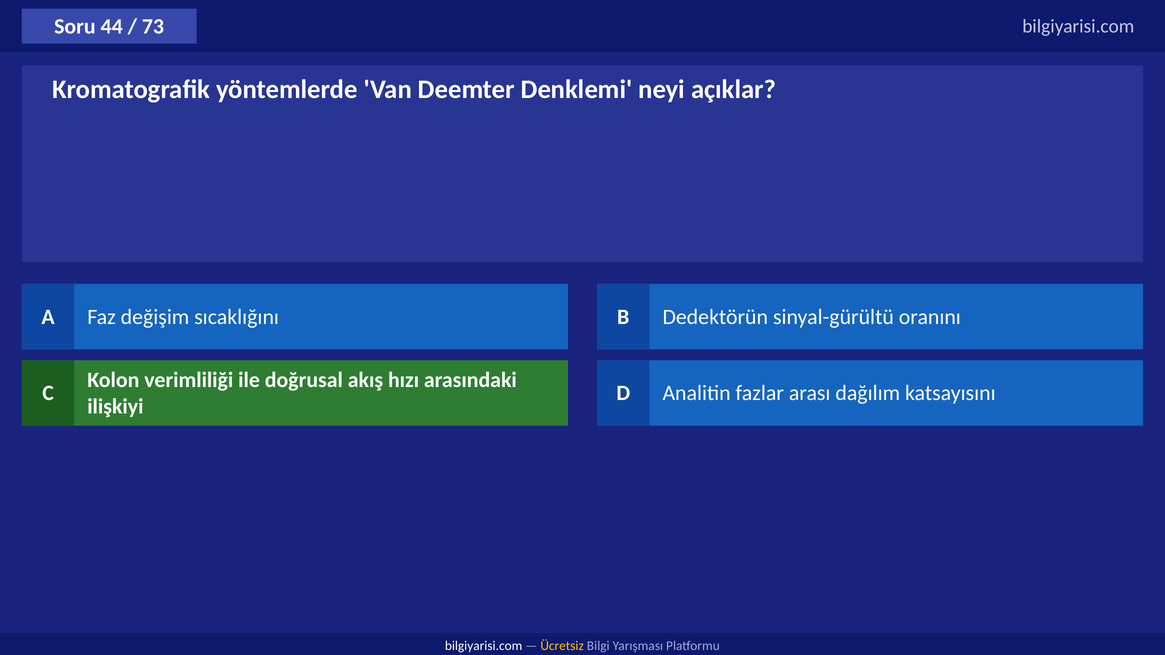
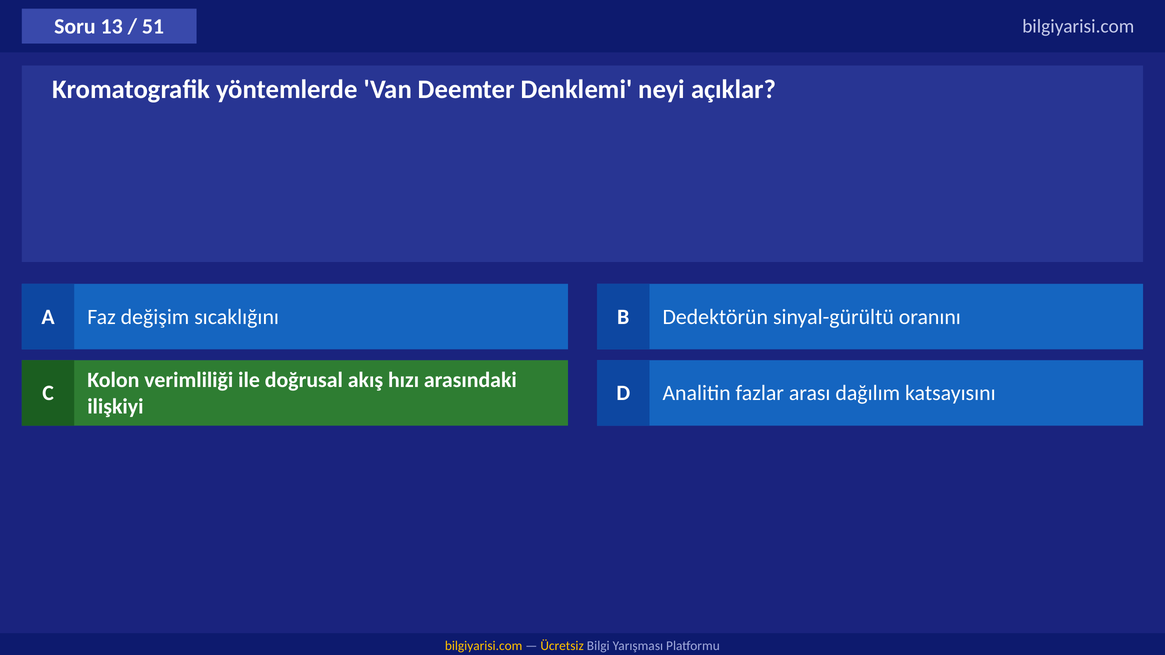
44: 44 -> 13
73: 73 -> 51
bilgiyarisi.com at (484, 646) colour: white -> yellow
